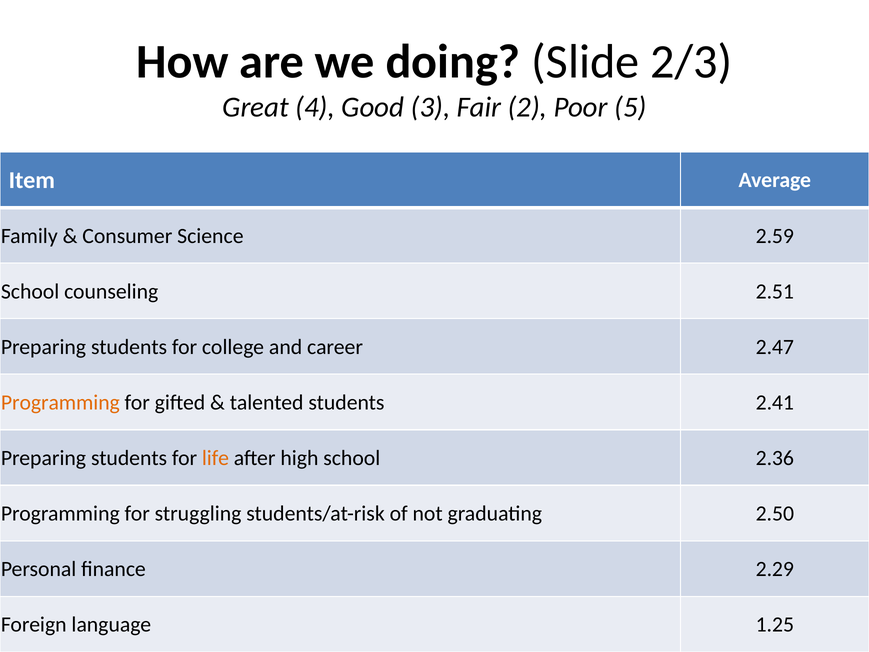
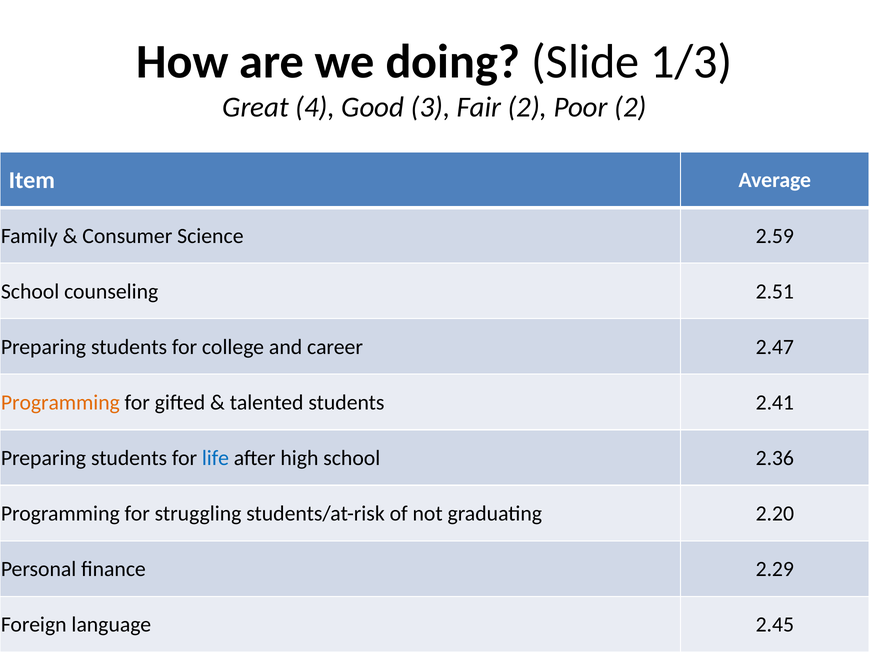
2/3: 2/3 -> 1/3
Poor 5: 5 -> 2
life colour: orange -> blue
2.50: 2.50 -> 2.20
1.25: 1.25 -> 2.45
